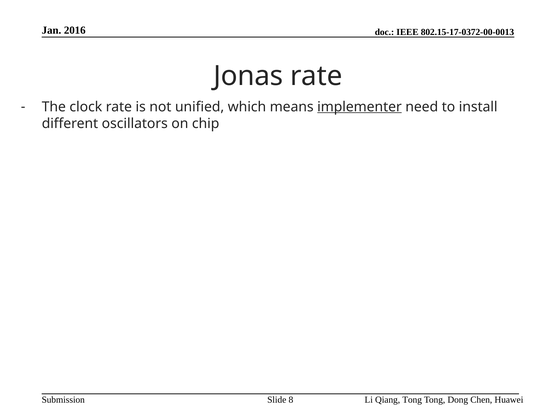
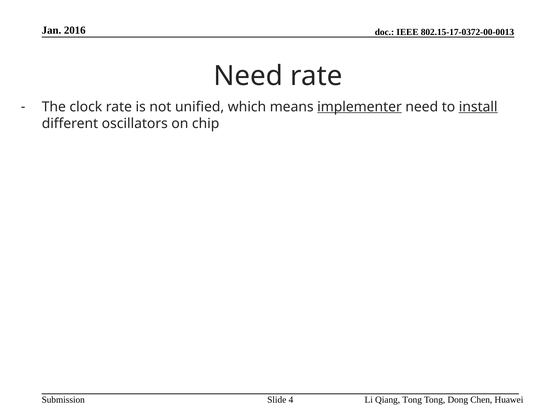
Jonas at (248, 76): Jonas -> Need
install underline: none -> present
8: 8 -> 4
